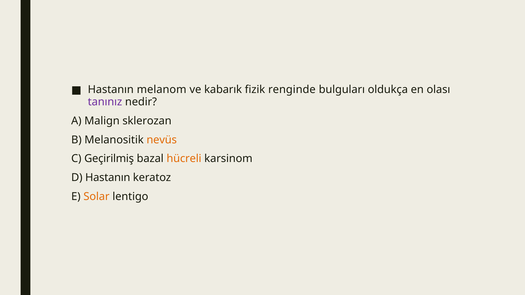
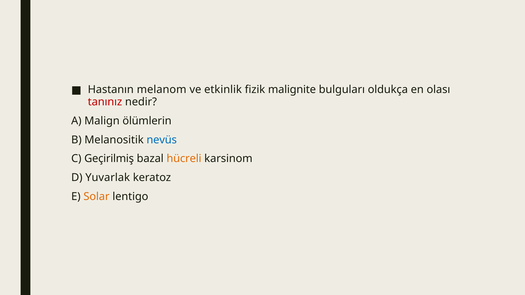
kabarık: kabarık -> etkinlik
renginde: renginde -> malignite
tanınız colour: purple -> red
sklerozan: sklerozan -> ölümlerin
nevüs colour: orange -> blue
D Hastanın: Hastanın -> Yuvarlak
